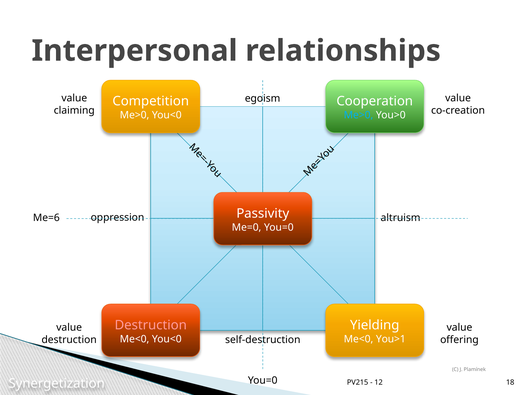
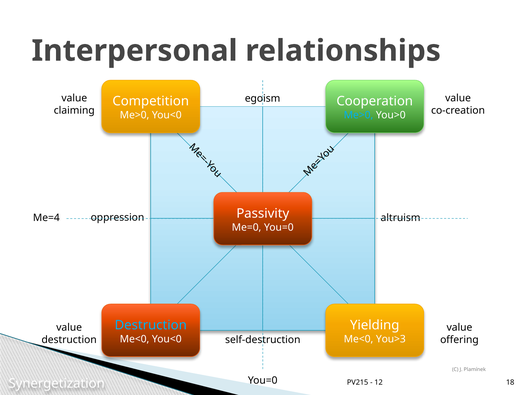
Me=6: Me=6 -> Me=4
Destruction at (151, 325) colour: pink -> light blue
You>1: You>1 -> You>3
